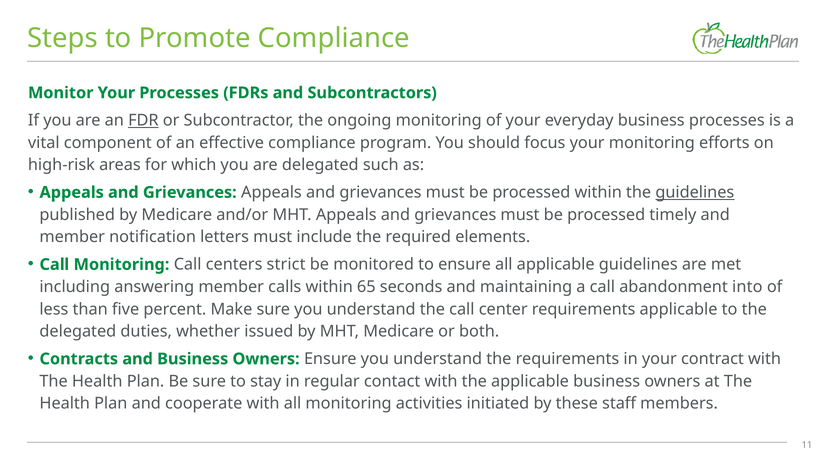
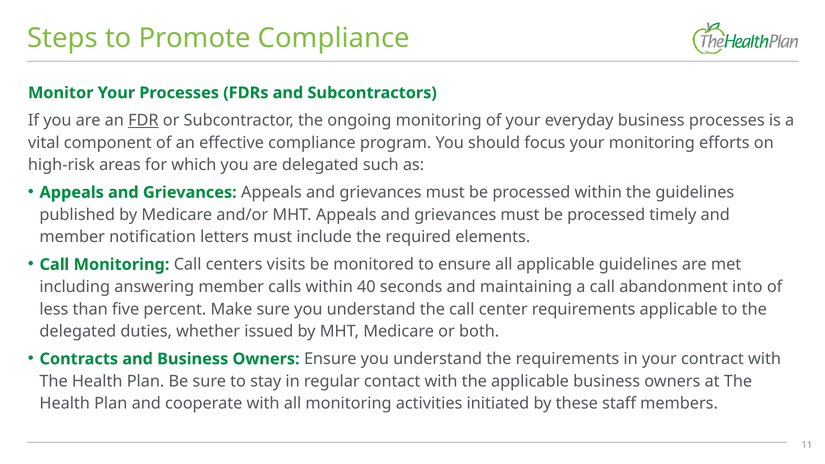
guidelines at (695, 192) underline: present -> none
strict: strict -> visits
65: 65 -> 40
